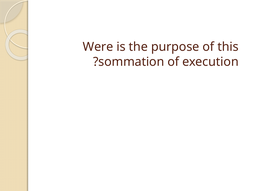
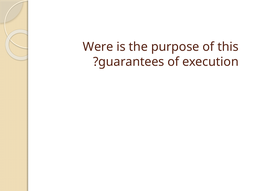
sommation: sommation -> guarantees
